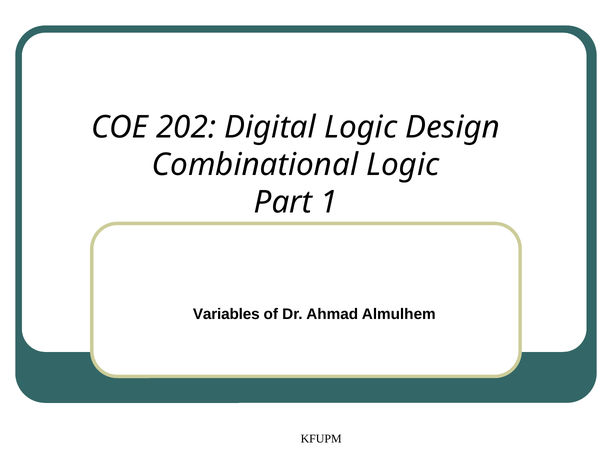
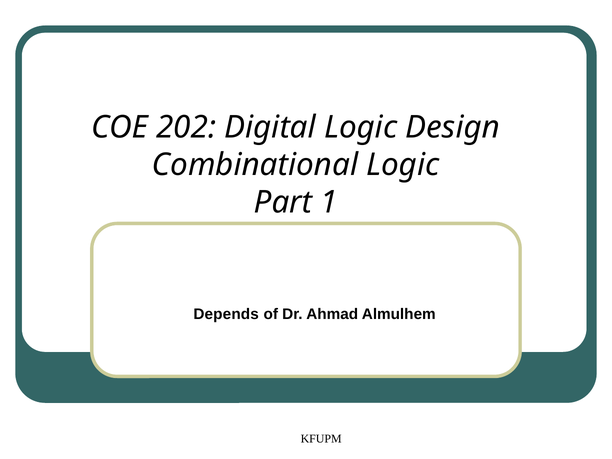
Variables: Variables -> Depends
